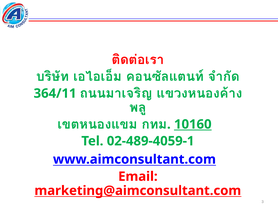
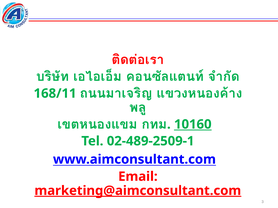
364/11: 364/11 -> 168/11
02-489-4059-1: 02-489-4059-1 -> 02-489-2509-1
marketing@aimconsultant.com underline: none -> present
